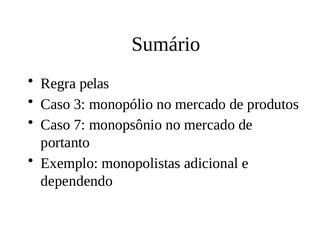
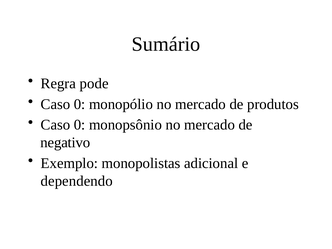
pelas: pelas -> pode
3 at (80, 104): 3 -> 0
7 at (80, 125): 7 -> 0
portanto: portanto -> negativo
